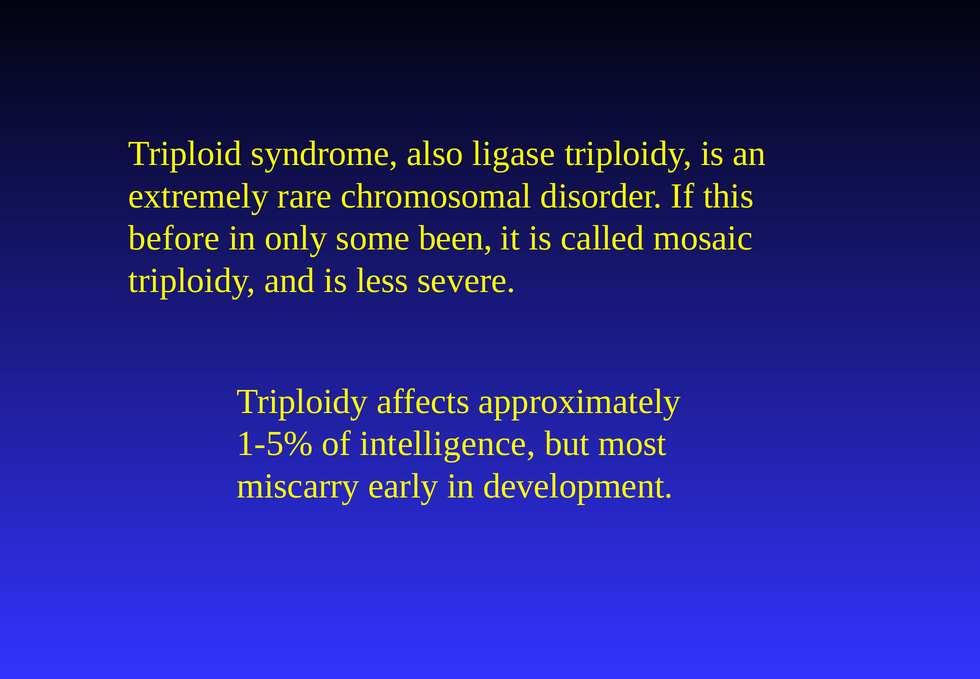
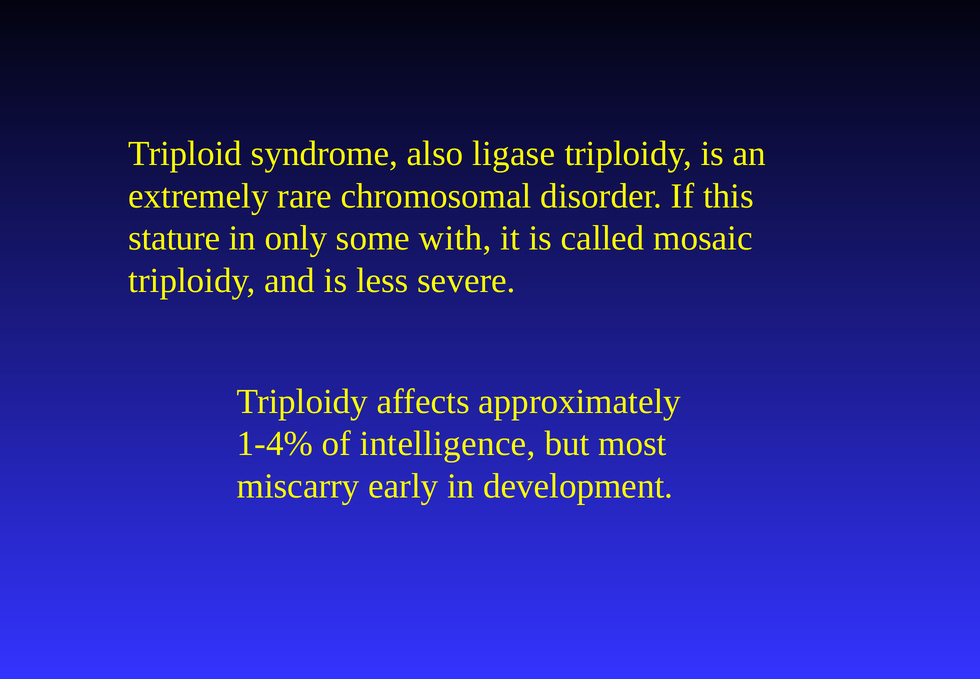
before: before -> stature
been: been -> with
1-5%: 1-5% -> 1-4%
